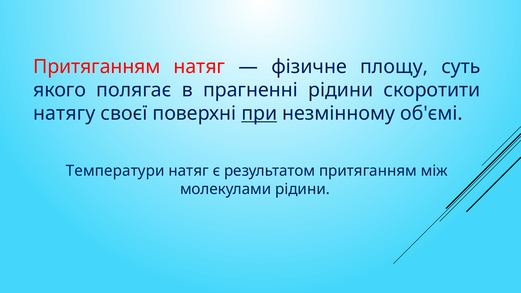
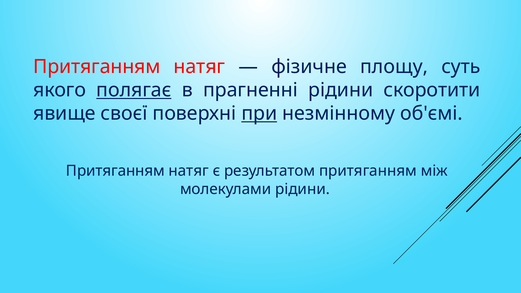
полягає underline: none -> present
натягу: натягу -> явище
Температури at (115, 171): Температури -> Притяганням
